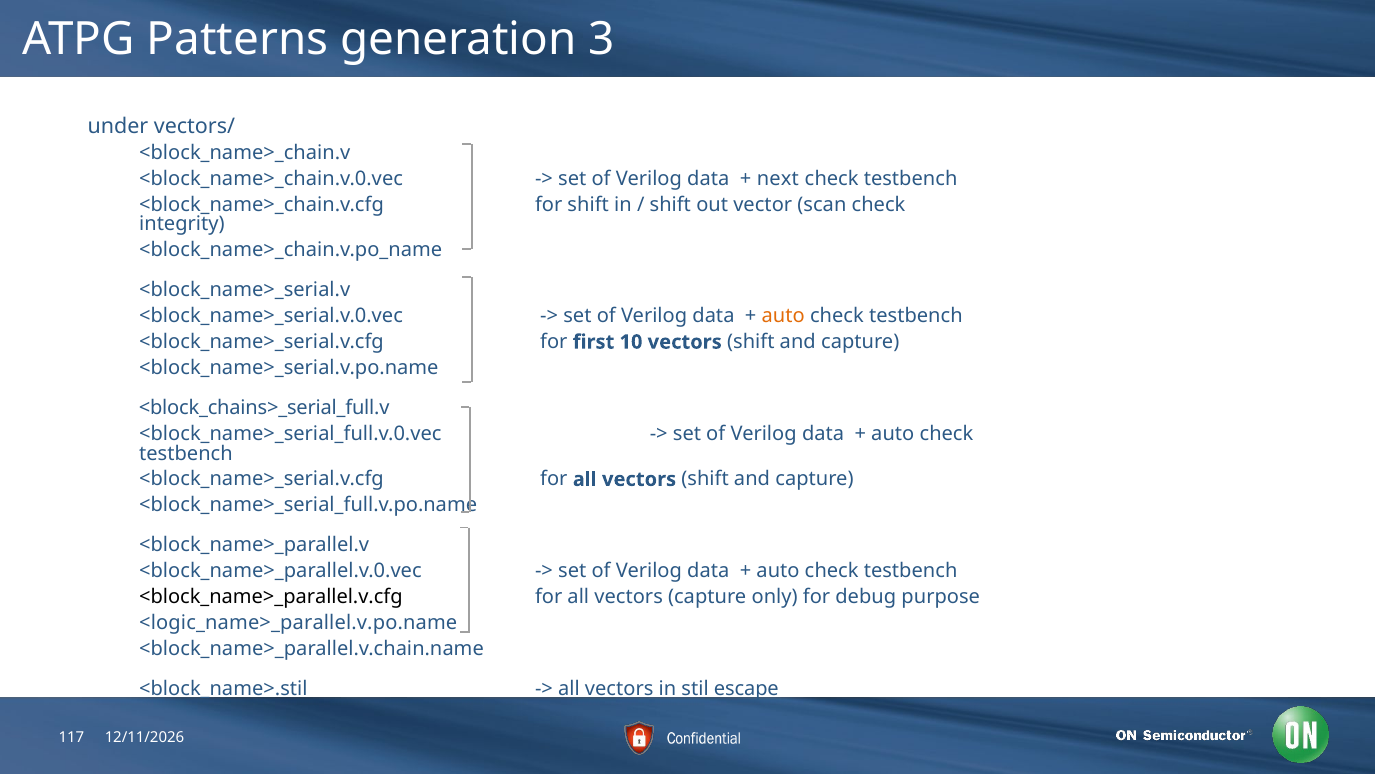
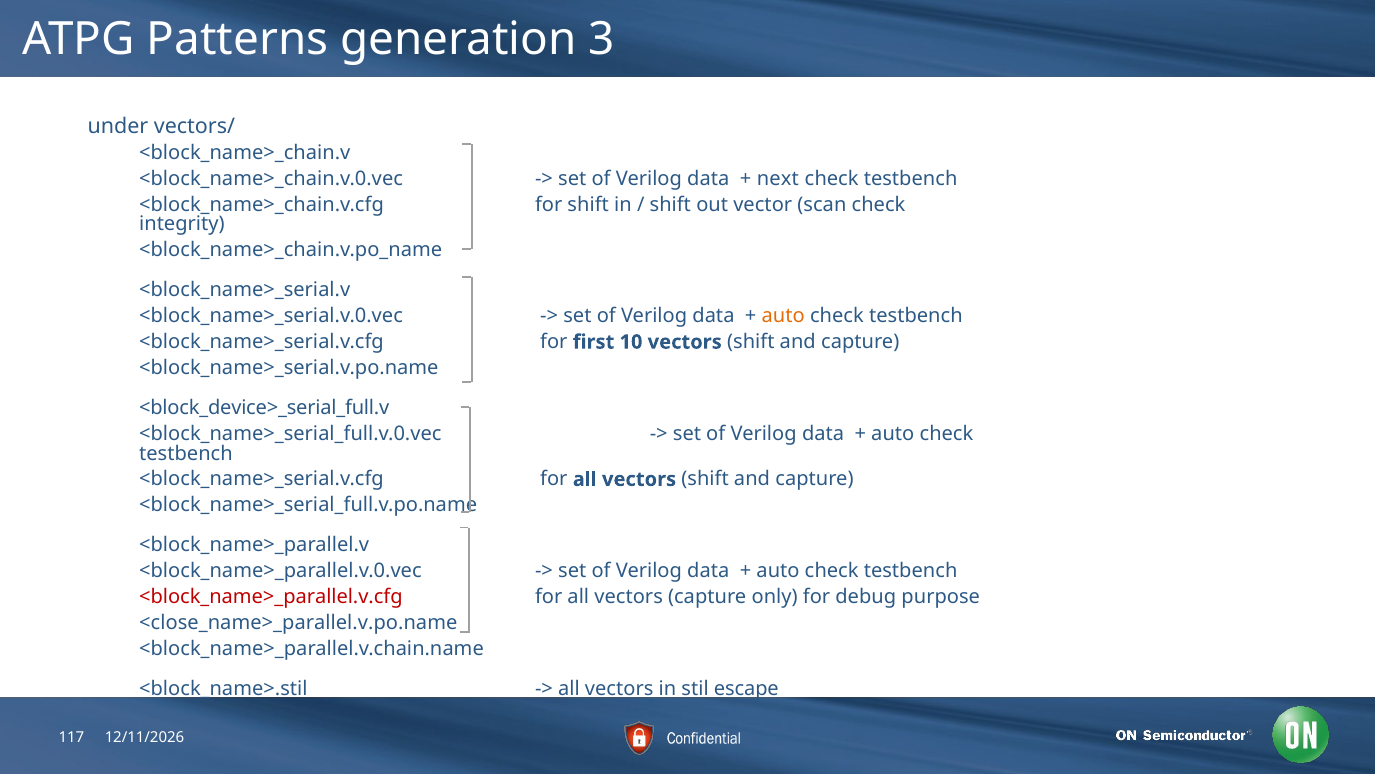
<block_chains>_serial_full.v: <block_chains>_serial_full.v -> <block_device>_serial_full.v
<block_name>_parallel.v.cfg colour: black -> red
<logic_name>_parallel.v.po.name: <logic_name>_parallel.v.po.name -> <close_name>_parallel.v.po.name
